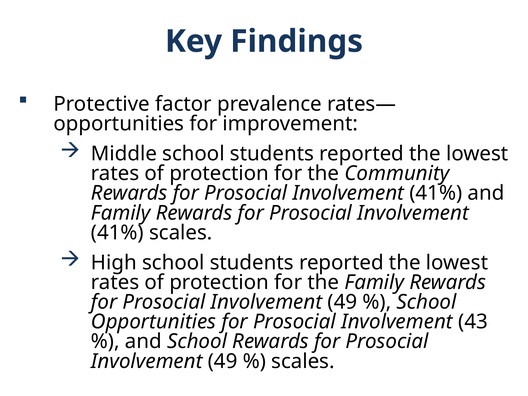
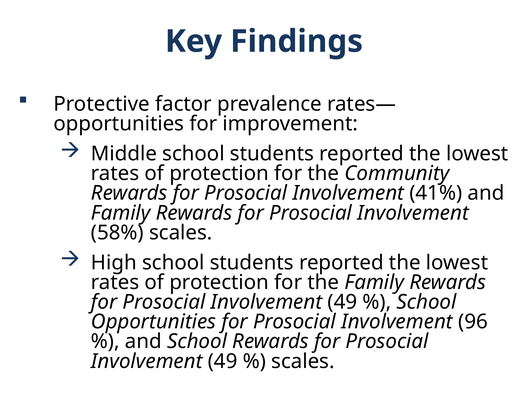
41% at (117, 233): 41% -> 58%
43: 43 -> 96
